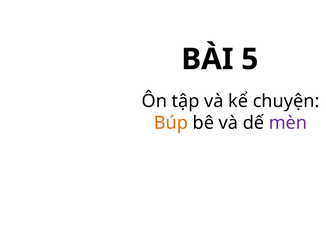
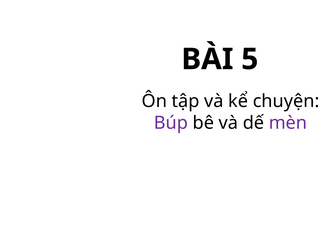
Búp colour: orange -> purple
